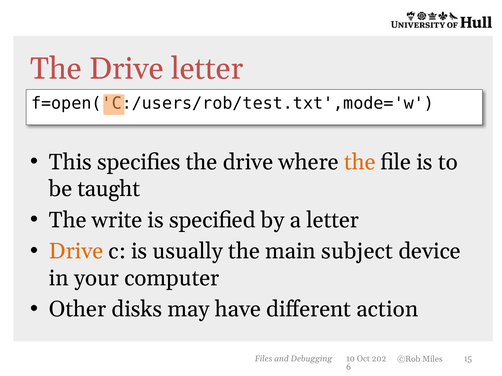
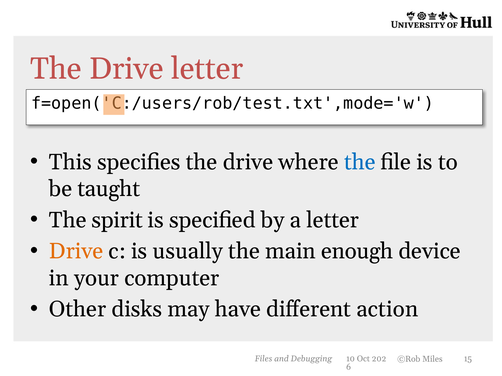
the at (360, 162) colour: orange -> blue
write: write -> spirit
subject: subject -> enough
